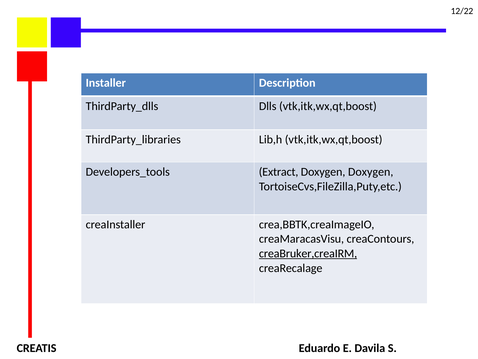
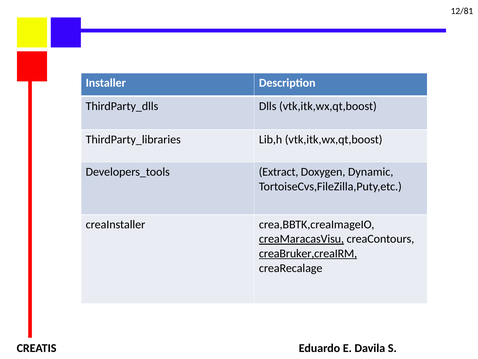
12/22: 12/22 -> 12/81
Doxygen Doxygen: Doxygen -> Dynamic
creaMaracasVisu underline: none -> present
